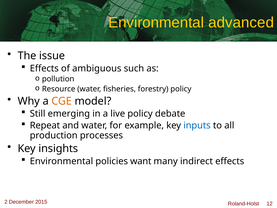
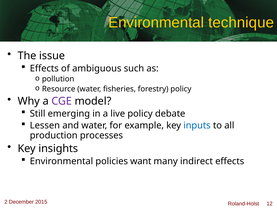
advanced: advanced -> technique
CGE colour: orange -> purple
Repeat: Repeat -> Lessen
